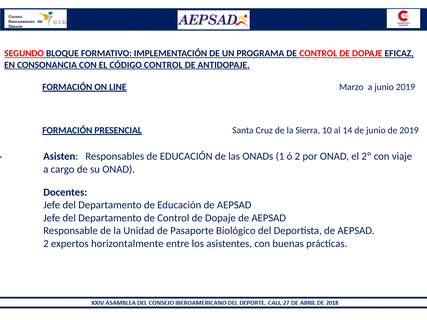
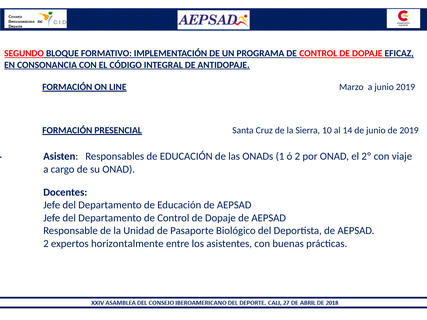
CÓDIGO CONTROL: CONTROL -> INTEGRAL
